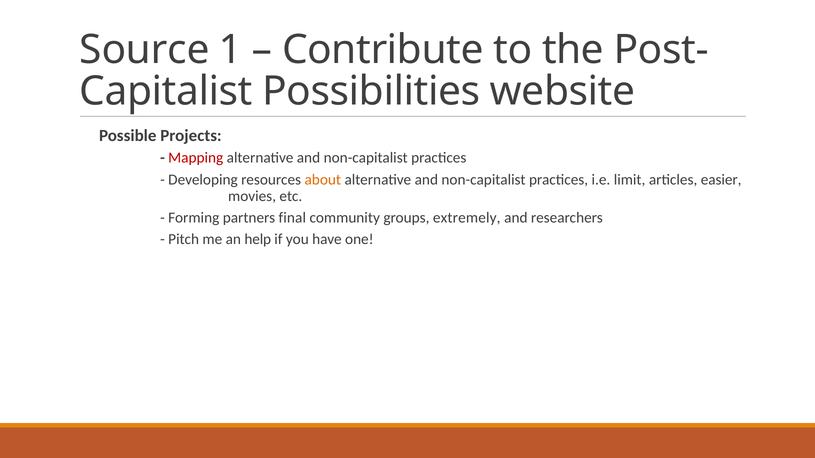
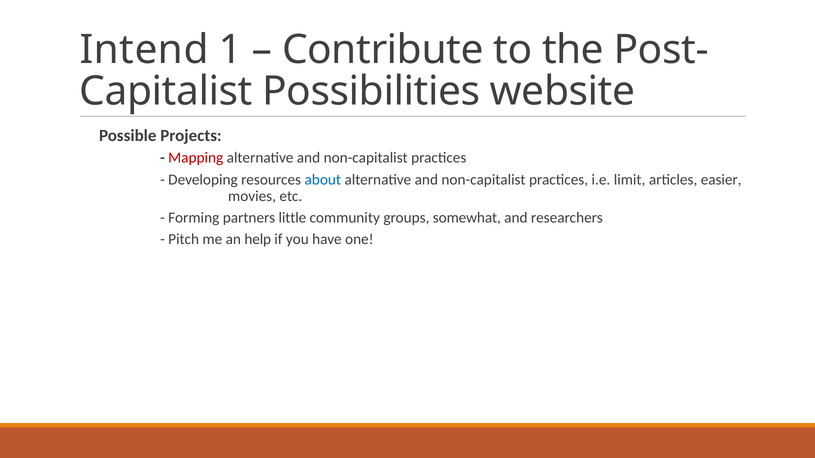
Source: Source -> Intend
about colour: orange -> blue
final: final -> little
extremely: extremely -> somewhat
